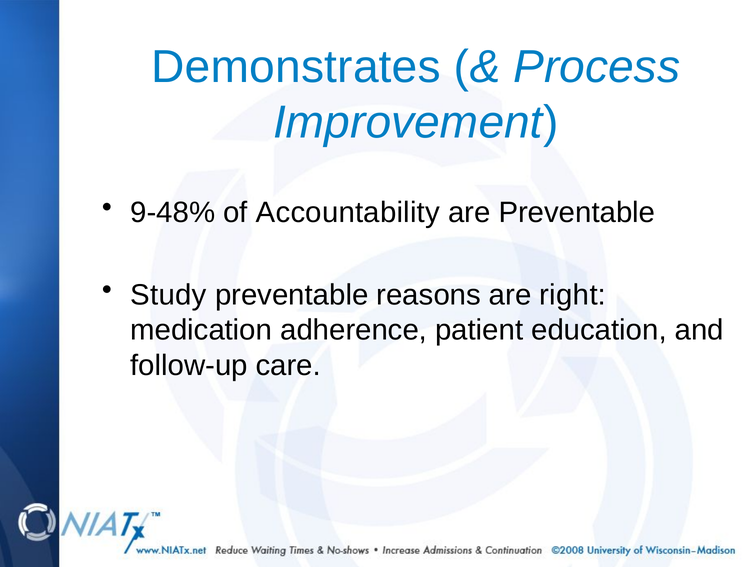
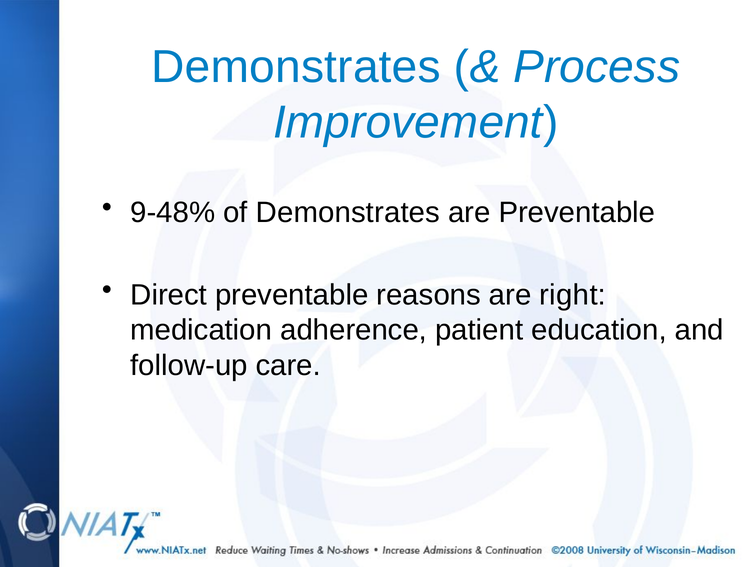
of Accountability: Accountability -> Demonstrates
Study: Study -> Direct
